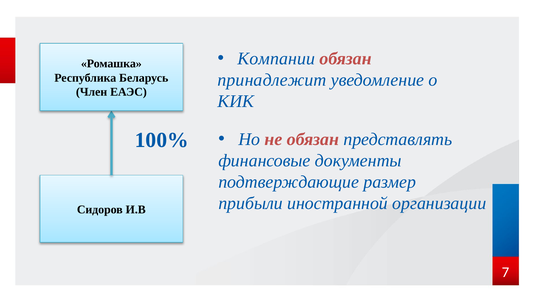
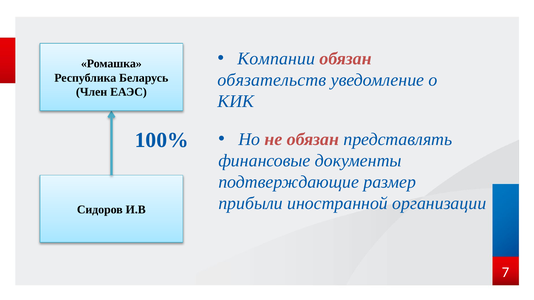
принадлежит: принадлежит -> обязательств
